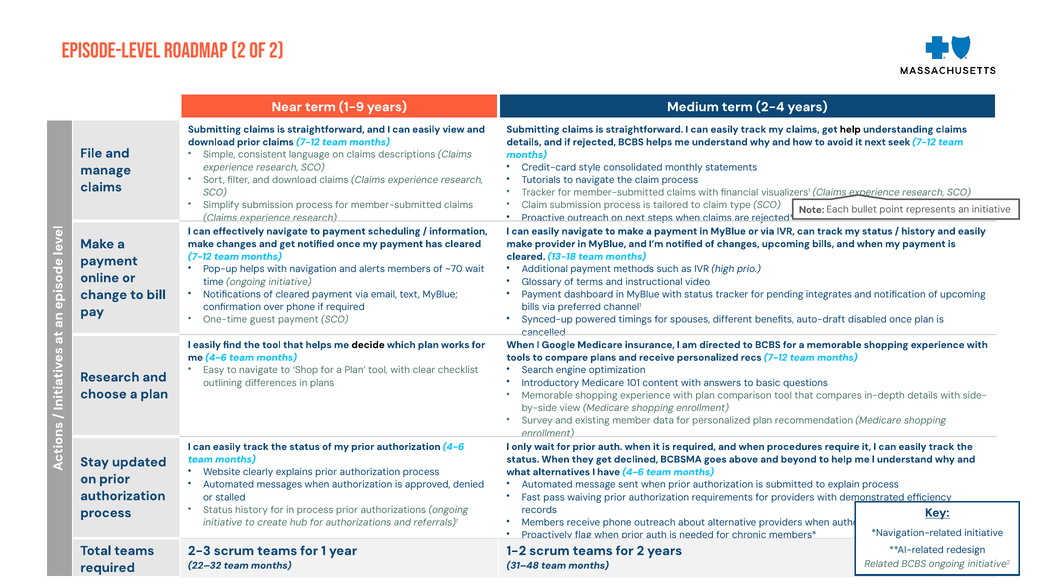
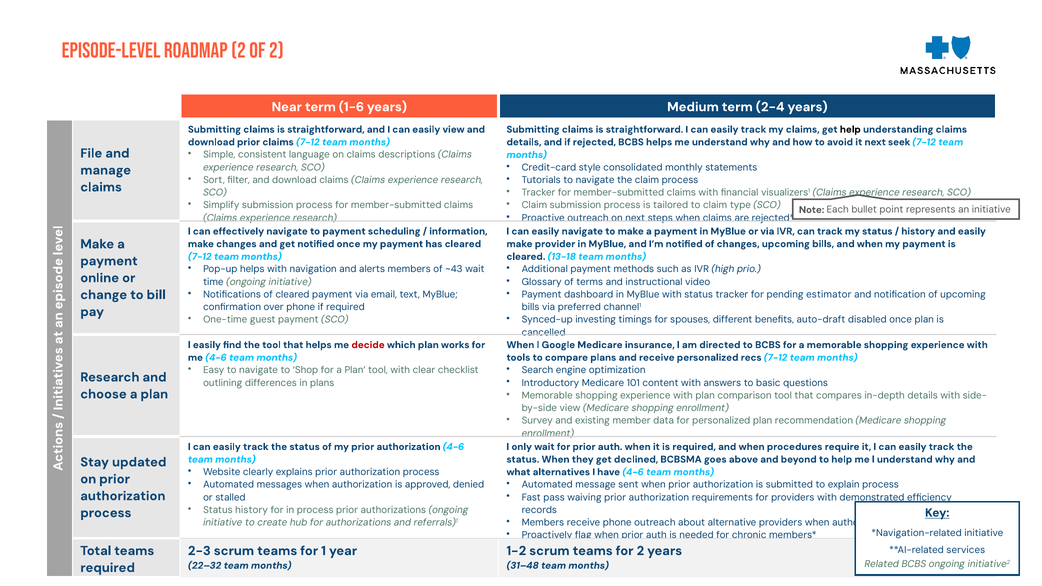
1-9: 1-9 -> 1-6
~70: ~70 -> ~43
integrates: integrates -> estimator
powered: powered -> investing
decide colour: black -> red
redesign: redesign -> services
